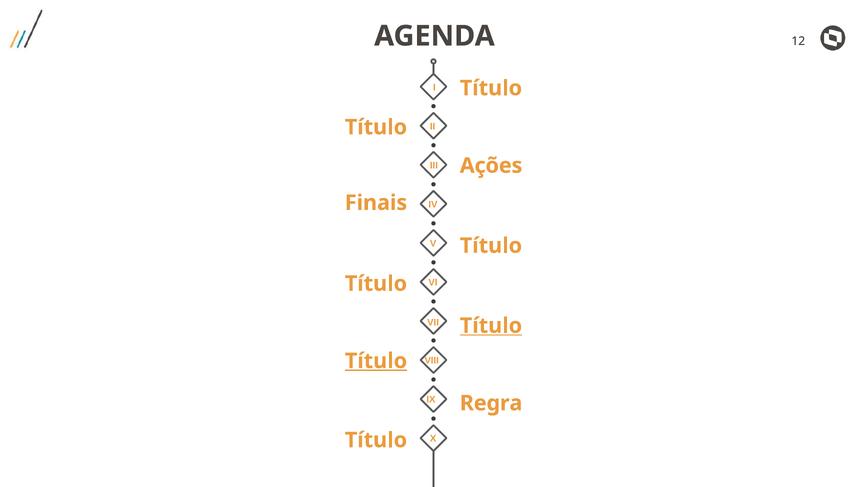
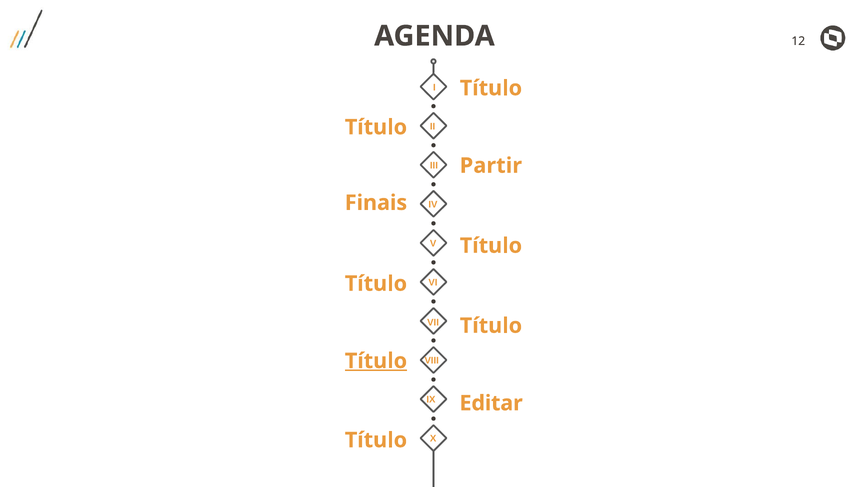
Ações: Ações -> Partir
Título at (491, 326) underline: present -> none
Regra: Regra -> Editar
